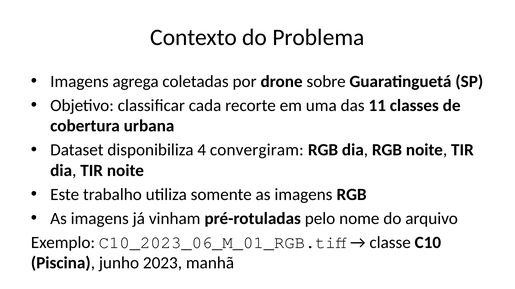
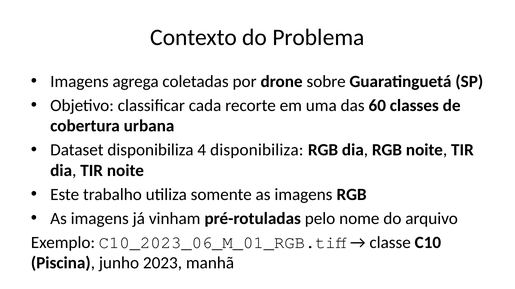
11: 11 -> 60
4 convergiram: convergiram -> disponibiliza
